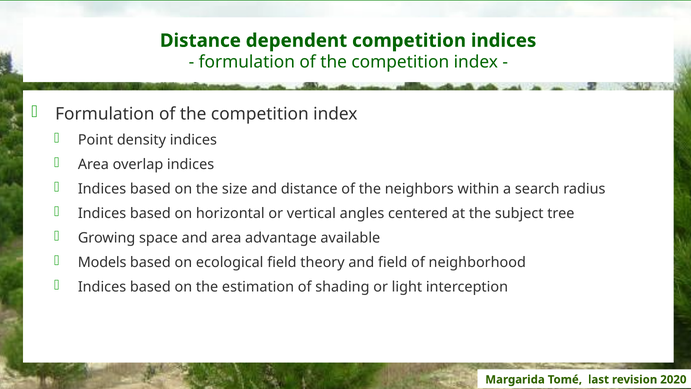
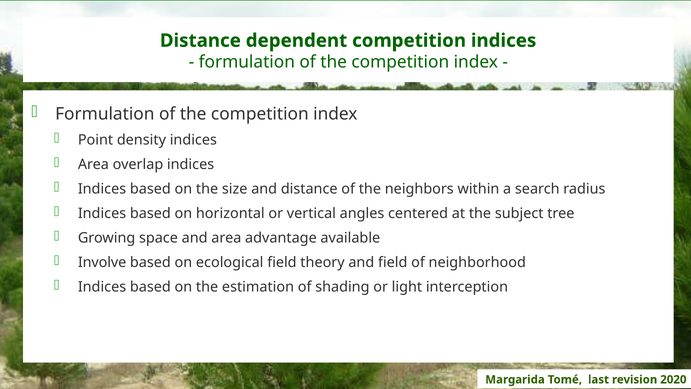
Models: Models -> Involve
